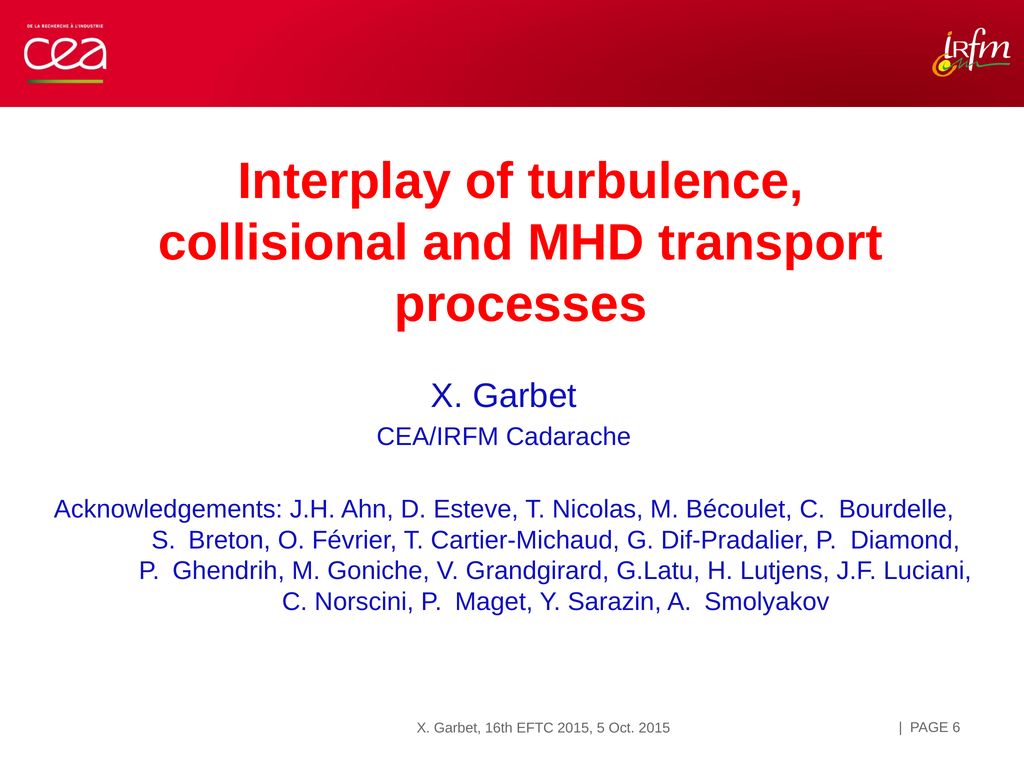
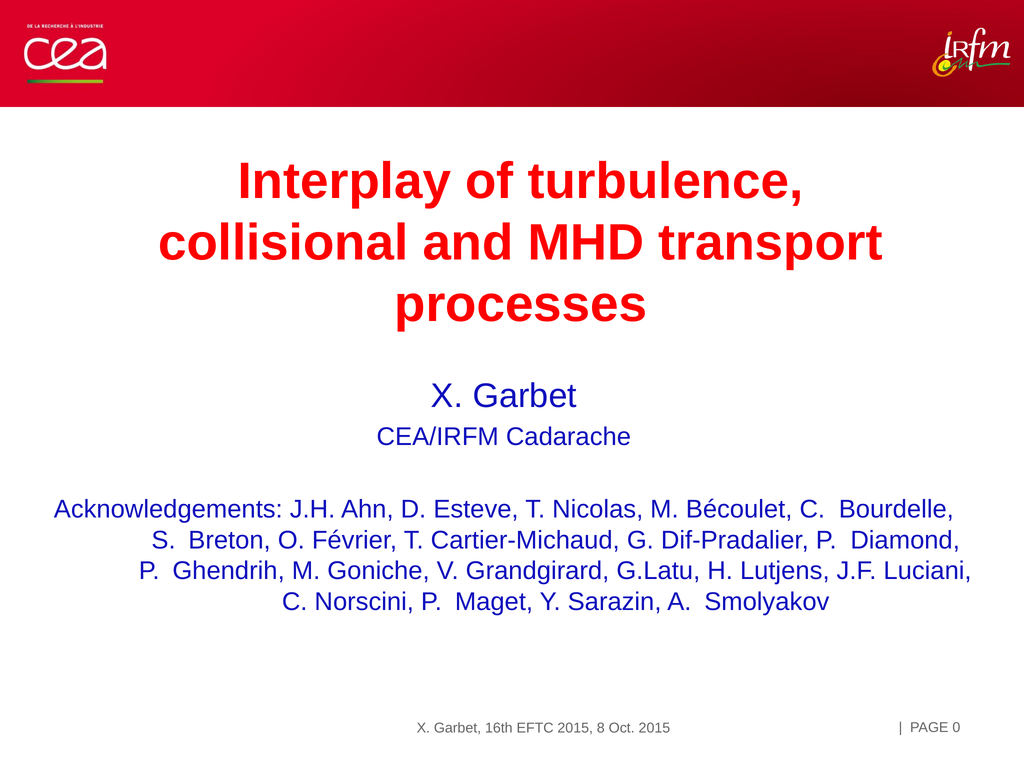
6: 6 -> 0
5: 5 -> 8
